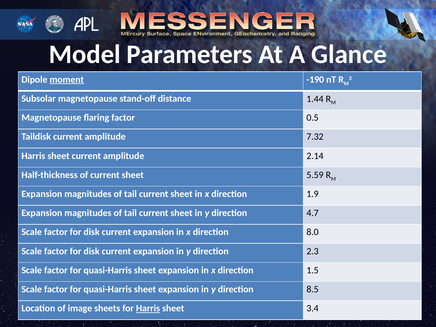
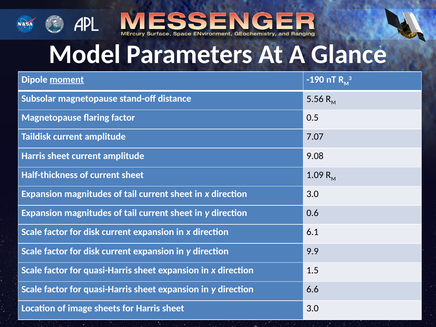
1.44: 1.44 -> 5.56
7.32: 7.32 -> 7.07
2.14: 2.14 -> 9.08
5.59: 5.59 -> 1.09
direction 1.9: 1.9 -> 3.0
4.7: 4.7 -> 0.6
8.0: 8.0 -> 6.1
2.3: 2.3 -> 9.9
8.5: 8.5 -> 6.6
Harris at (148, 308) underline: present -> none
sheet 3.4: 3.4 -> 3.0
